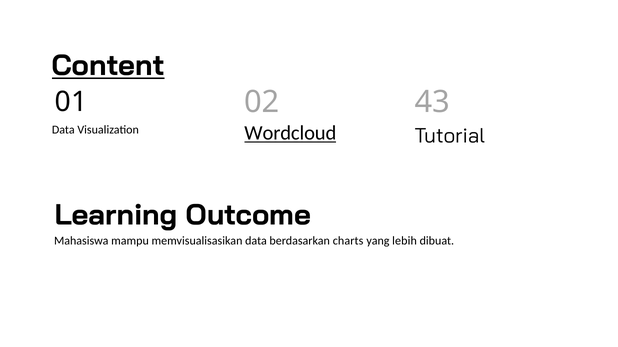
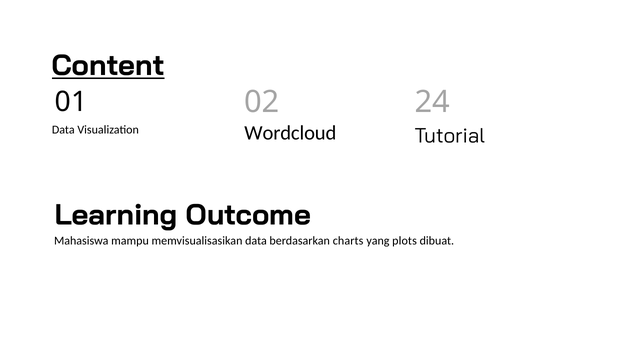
43: 43 -> 24
Wordcloud underline: present -> none
lebih: lebih -> plots
